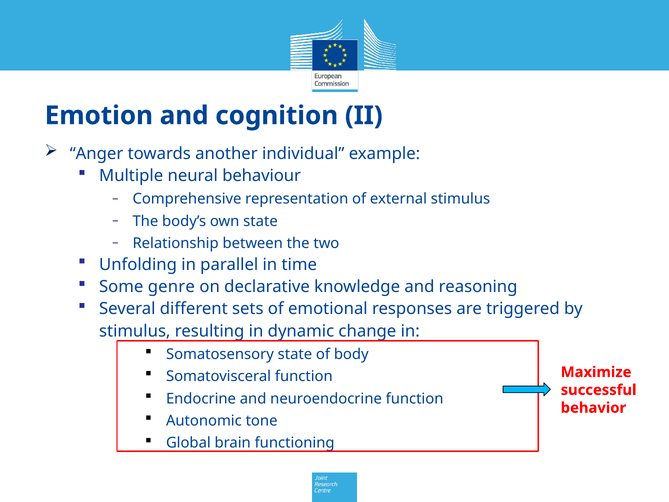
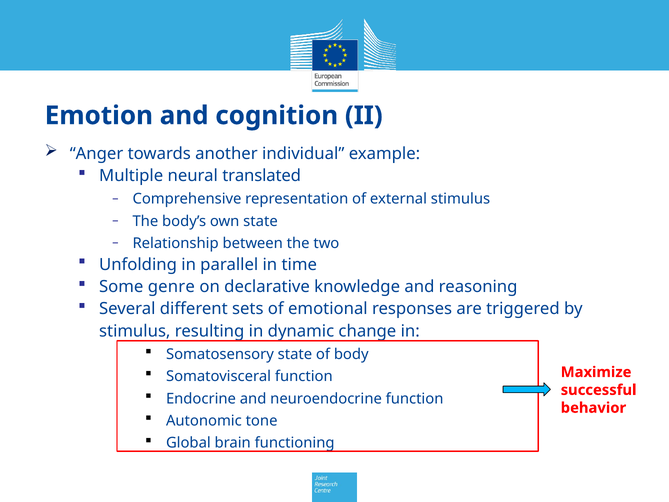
behaviour: behaviour -> translated
